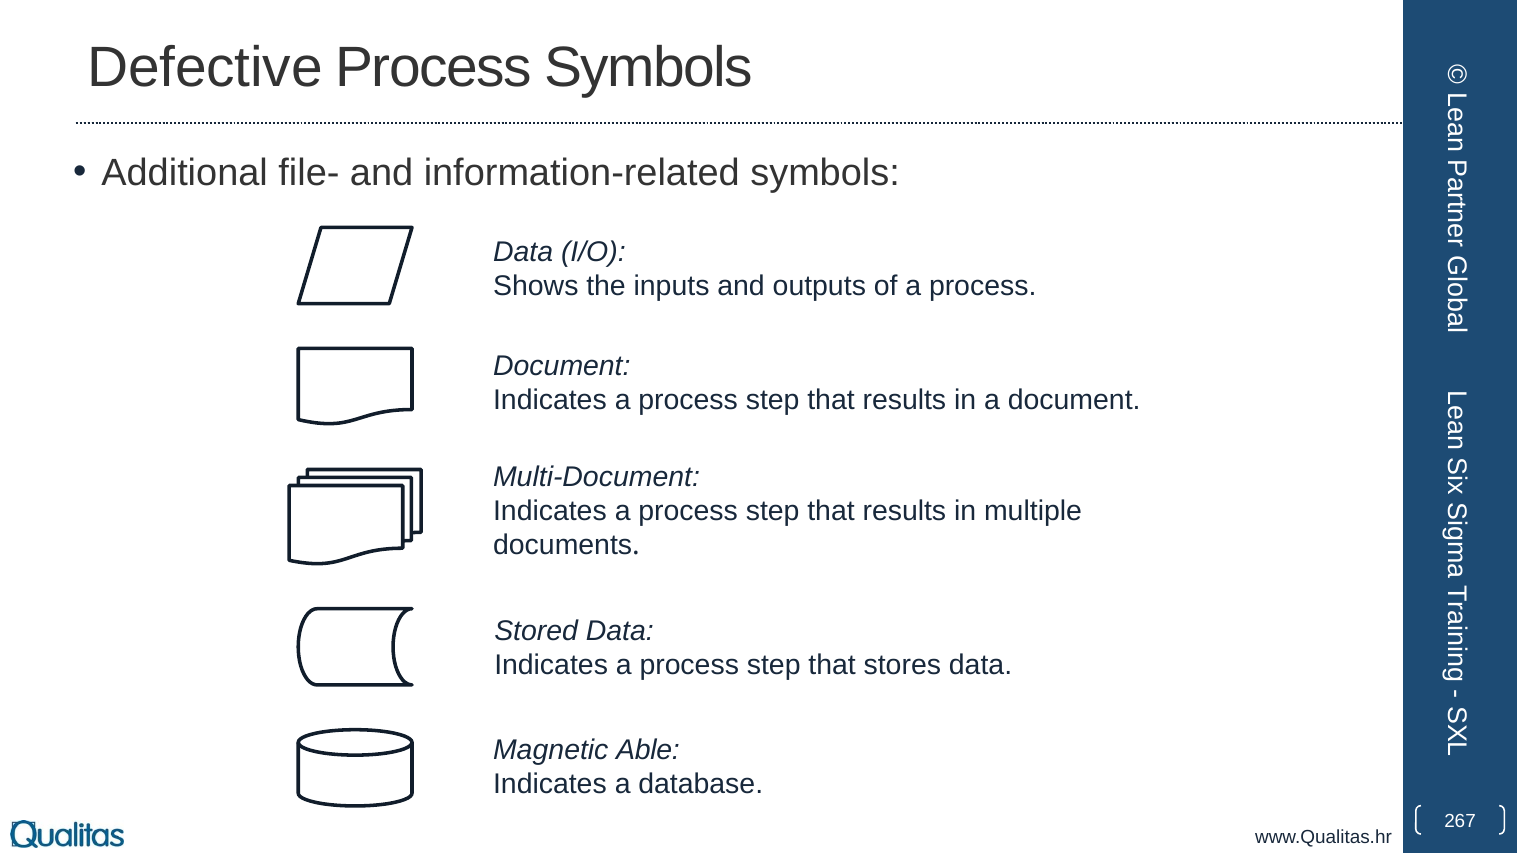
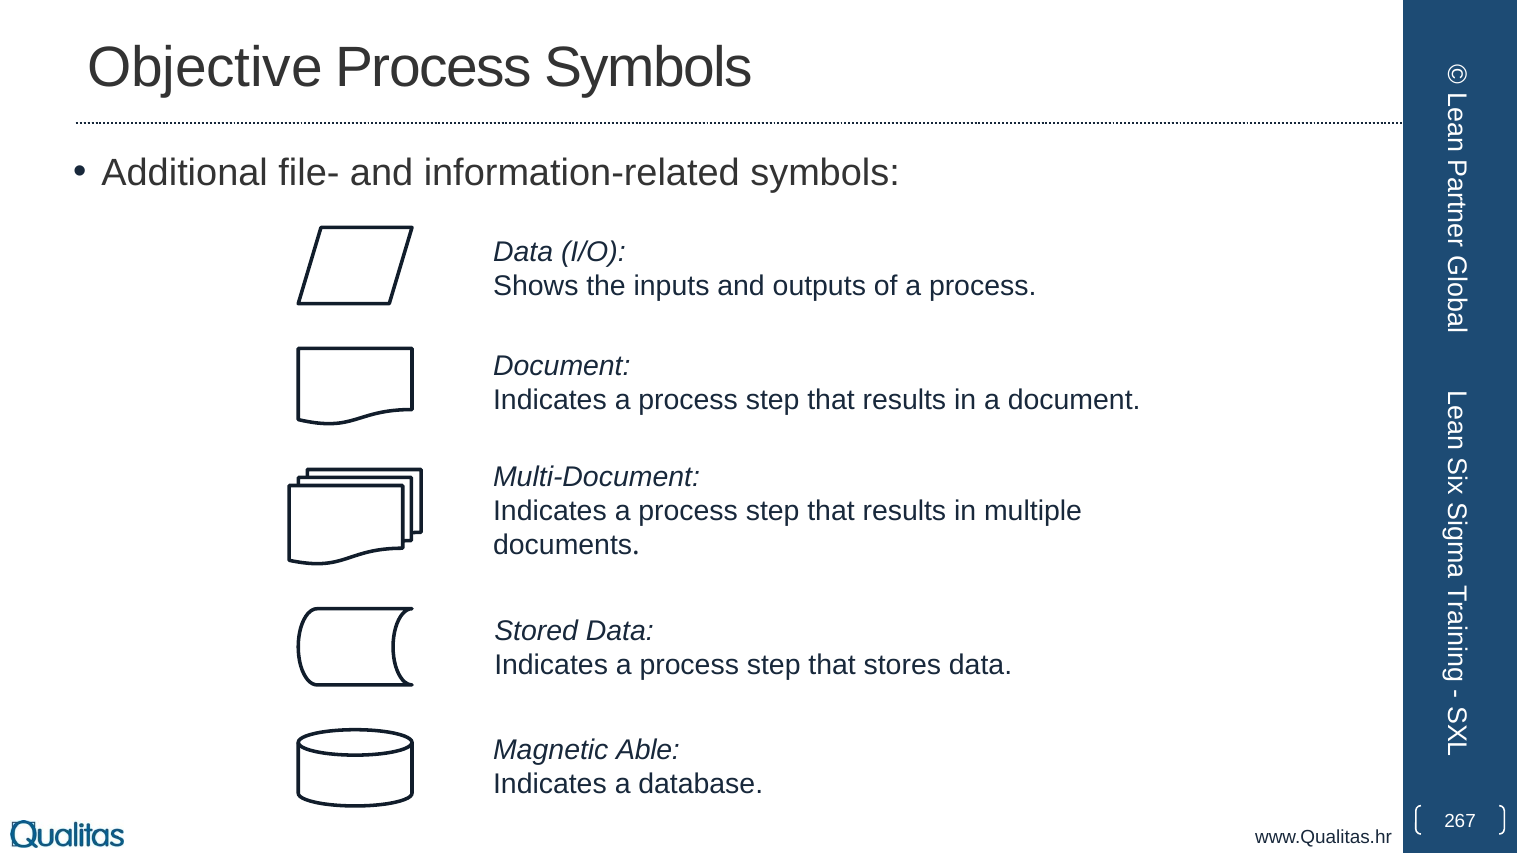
Defective: Defective -> Objective
